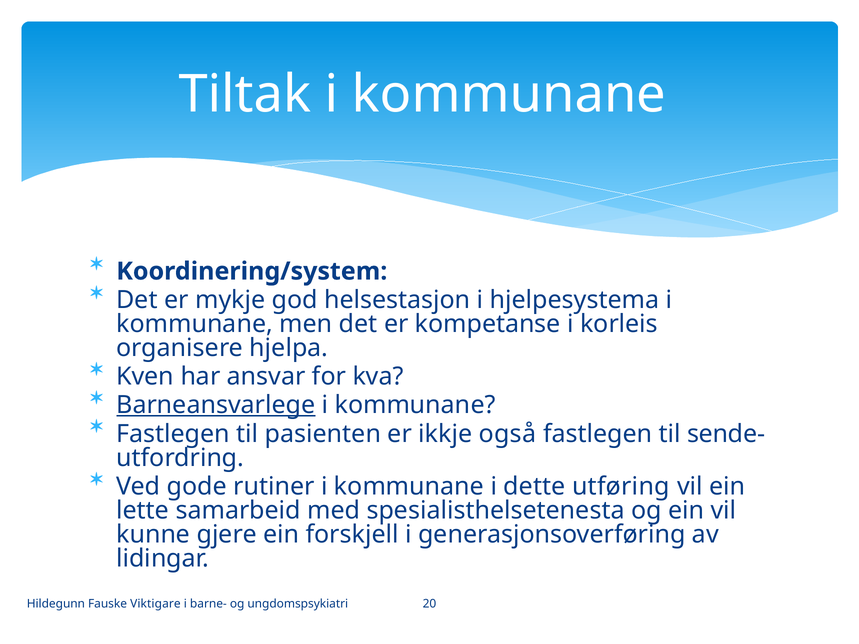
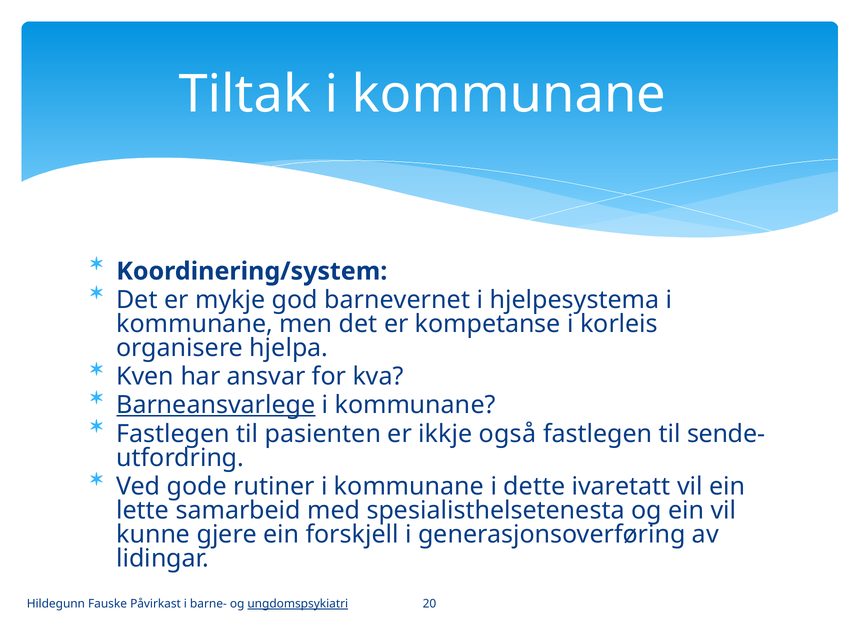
helsestasjon: helsestasjon -> barnevernet
utføring: utføring -> ivaretatt
Viktigare: Viktigare -> Påvirkast
ungdomspsykiatri underline: none -> present
